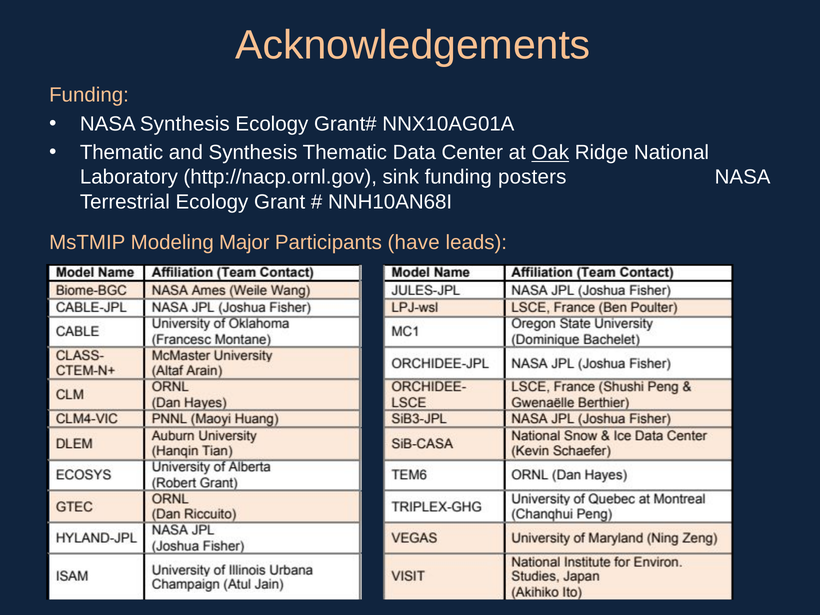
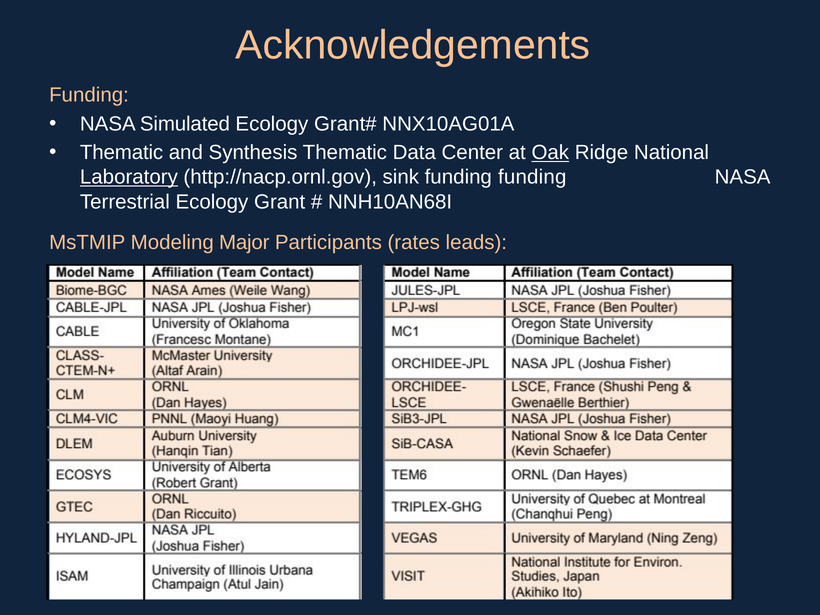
NASA Synthesis: Synthesis -> Simulated
Laboratory underline: none -> present
funding posters: posters -> funding
have: have -> rates
